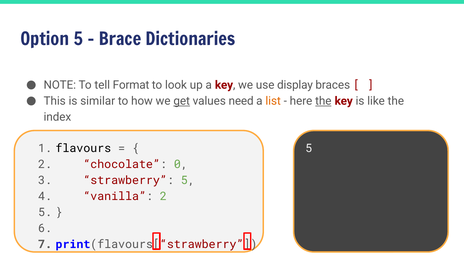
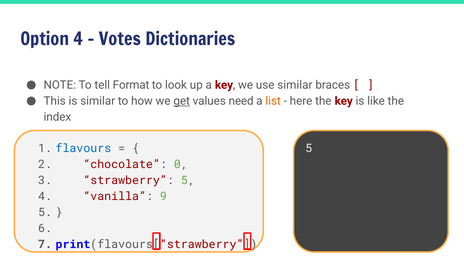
Option 5: 5 -> 4
Brace: Brace -> Votes
use display: display -> similar
the at (323, 101) underline: present -> none
flavours colour: black -> blue
vanilla 2: 2 -> 9
